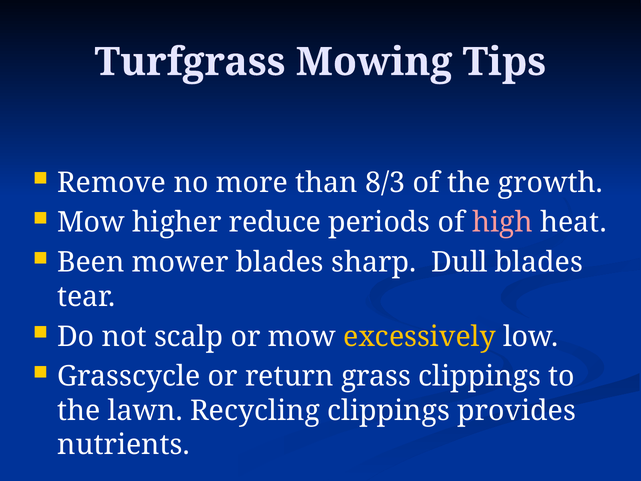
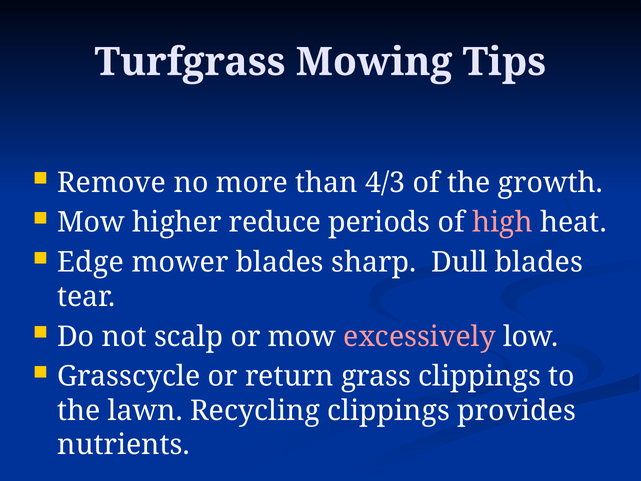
8/3: 8/3 -> 4/3
Been: Been -> Edge
excessively colour: yellow -> pink
